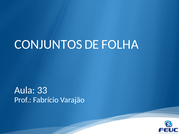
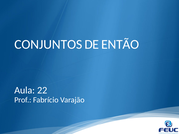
FOLHA: FOLHA -> ENTÃO
33: 33 -> 22
